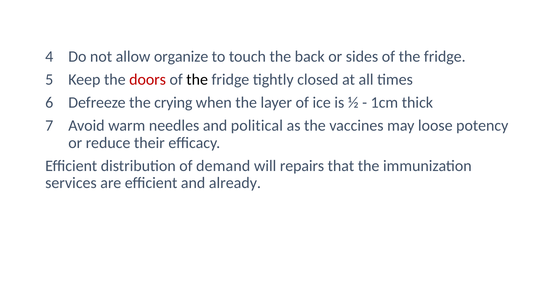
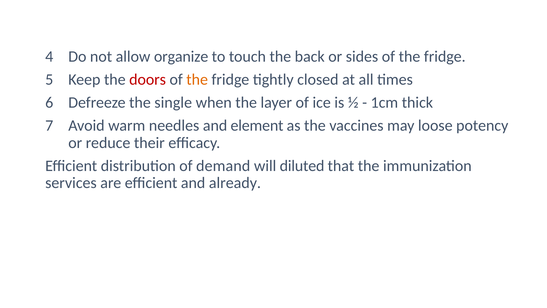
the at (197, 80) colour: black -> orange
crying: crying -> single
political: political -> element
repairs: repairs -> diluted
